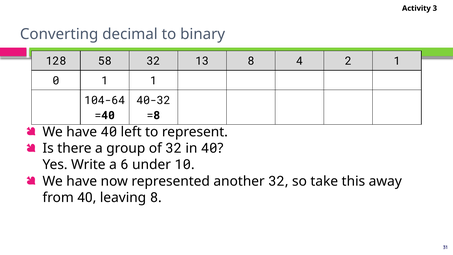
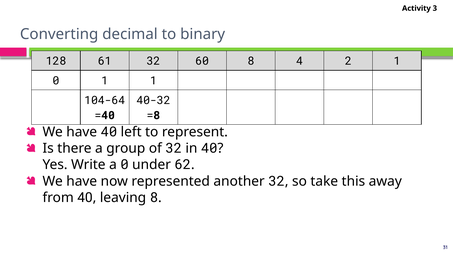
58: 58 -> 61
13: 13 -> 60
a 6: 6 -> 0
10: 10 -> 62
